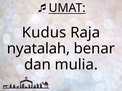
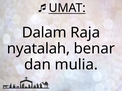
Kudus: Kudus -> Dalam
